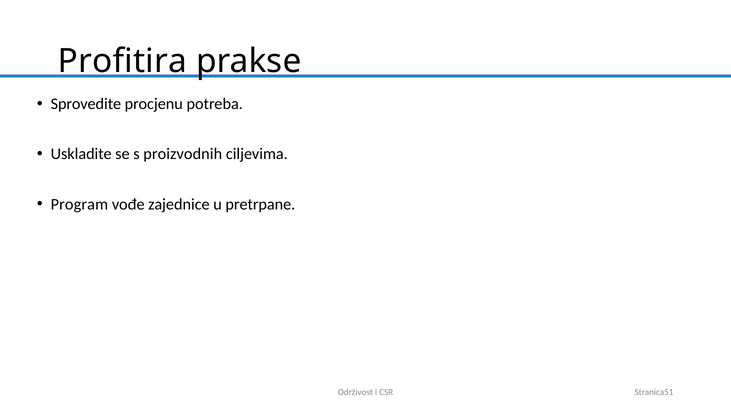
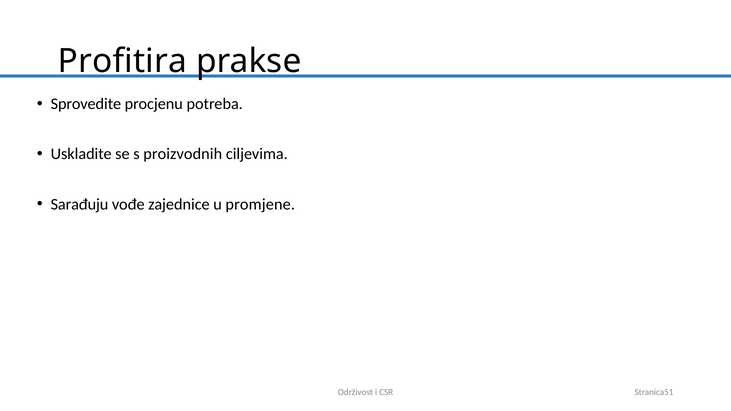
Program: Program -> Sarađuju
pretrpane: pretrpane -> promjene
